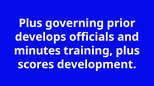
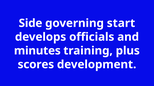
Plus at (30, 23): Plus -> Side
prior: prior -> start
